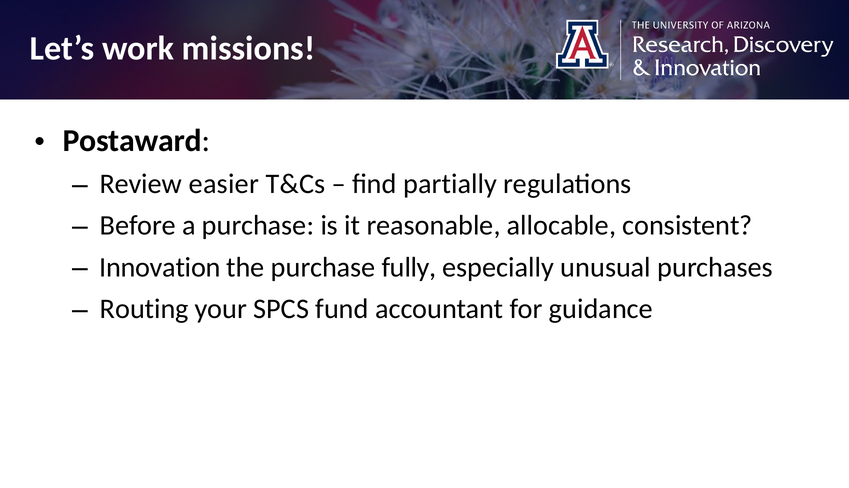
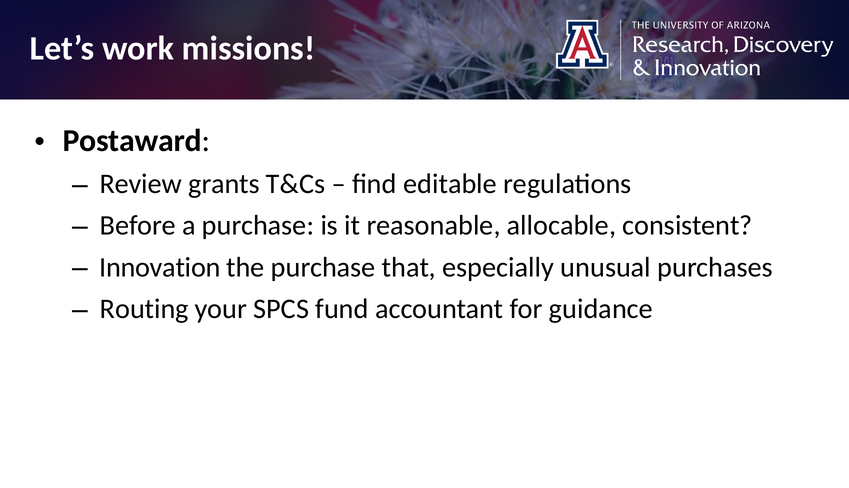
easier: easier -> grants
partially: partially -> editable
fully: fully -> that
